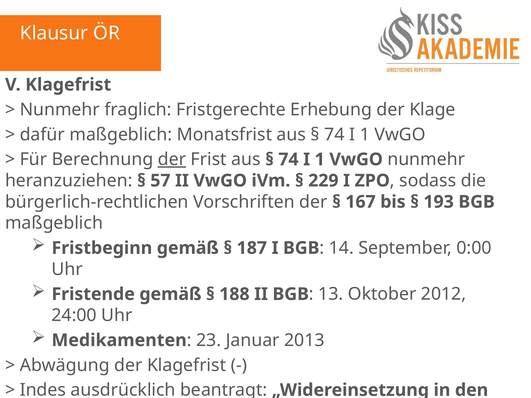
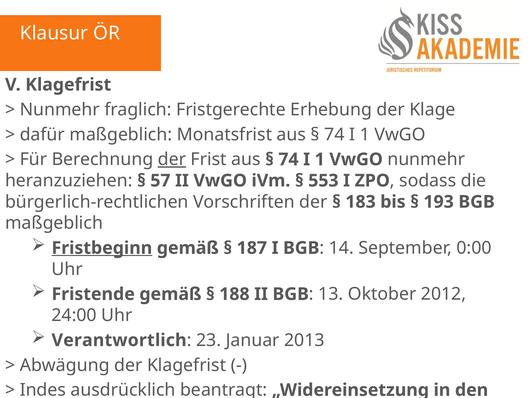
229: 229 -> 553
167: 167 -> 183
Fristbeginn underline: none -> present
Medikamenten: Medikamenten -> Verantwortlich
